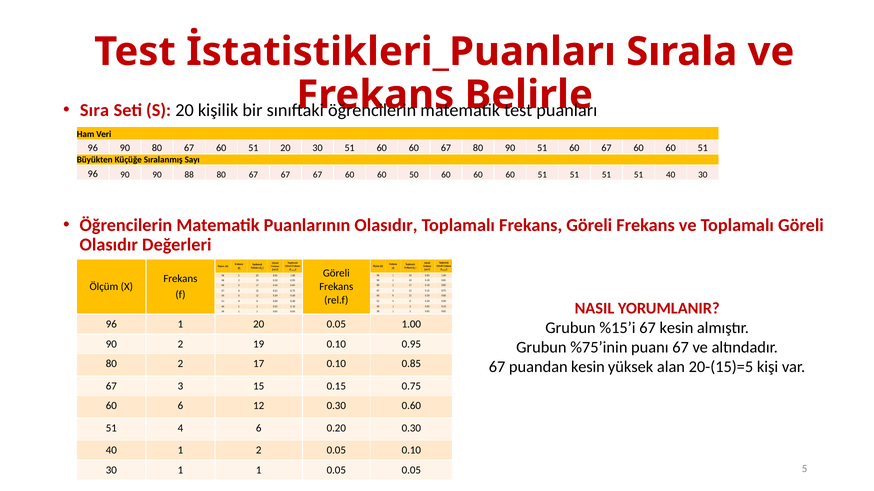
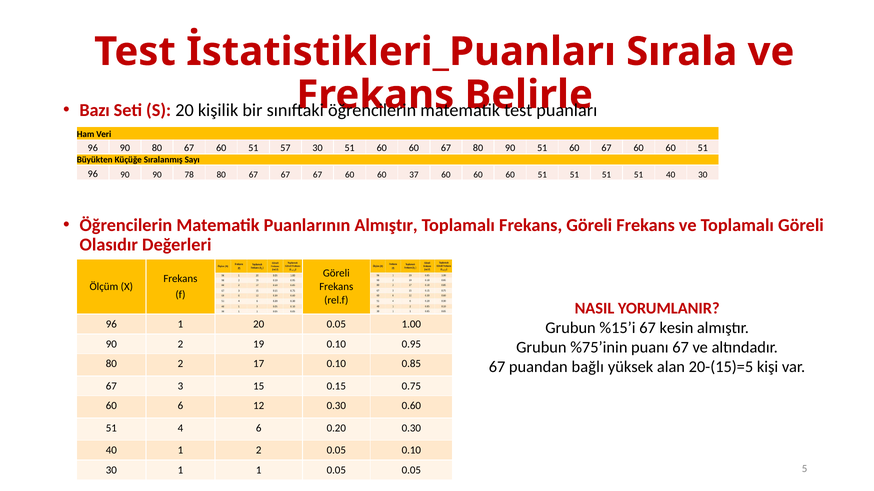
Sıra: Sıra -> Bazı
51 20: 20 -> 57
88: 88 -> 78
50: 50 -> 37
Puanlarının Olasıdır: Olasıdır -> Almıştır
puandan kesin: kesin -> bağlı
